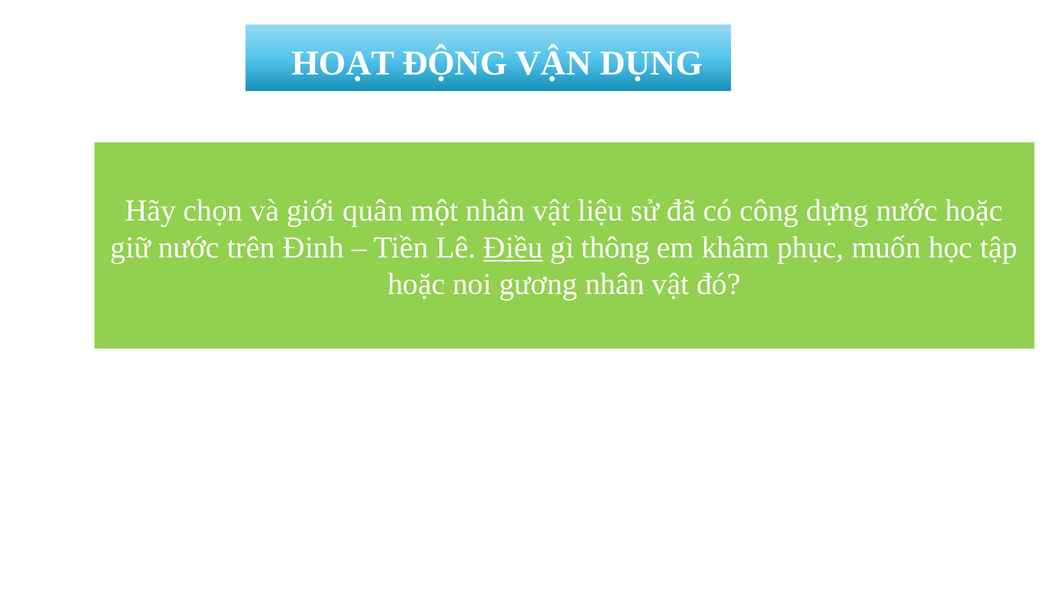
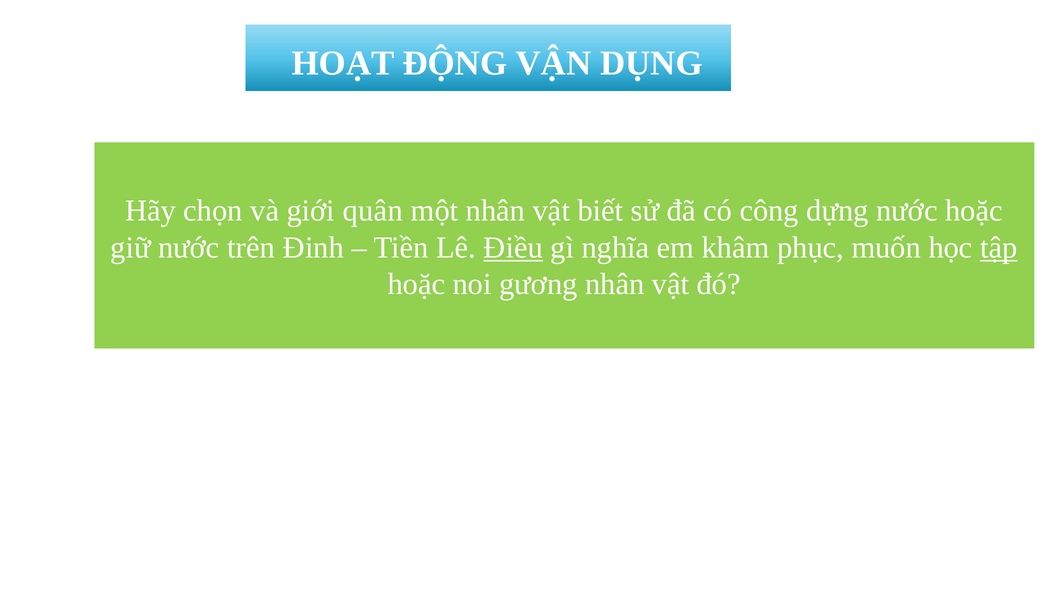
liệu: liệu -> biết
thông: thông -> nghĩa
tập underline: none -> present
